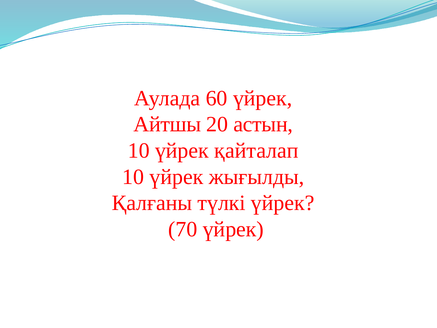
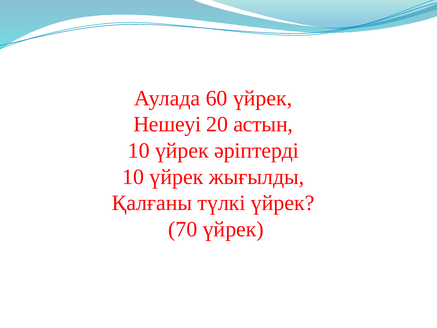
Айтшы: Айтшы -> Нешеуі
қайталап: қайталап -> әріптерді
